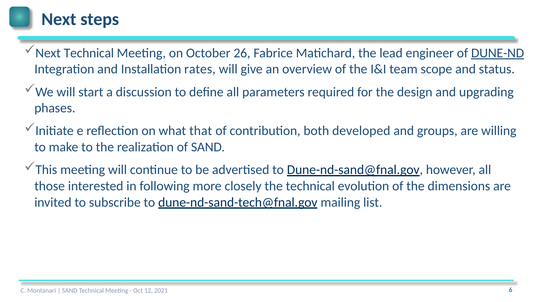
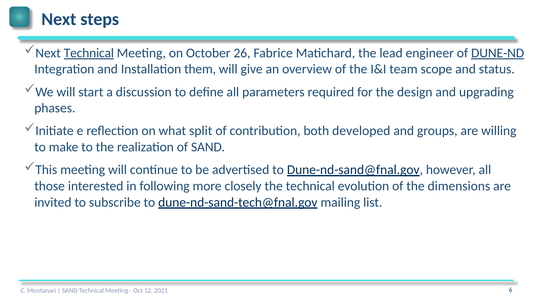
Technical at (89, 53) underline: none -> present
rates: rates -> them
that: that -> split
